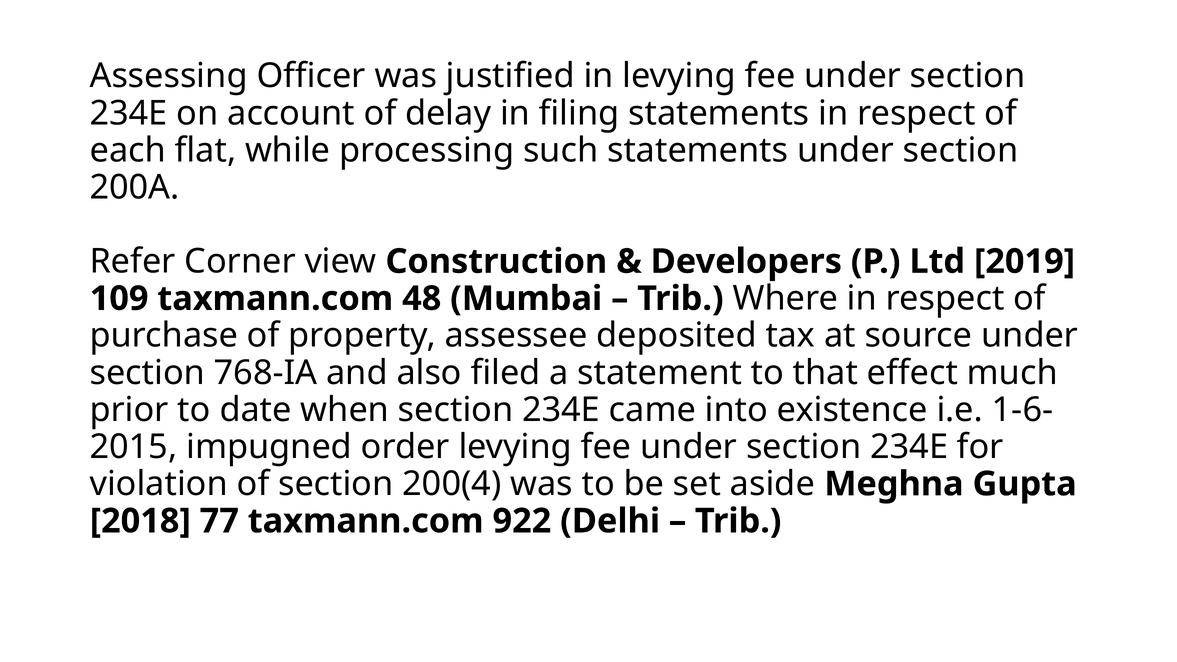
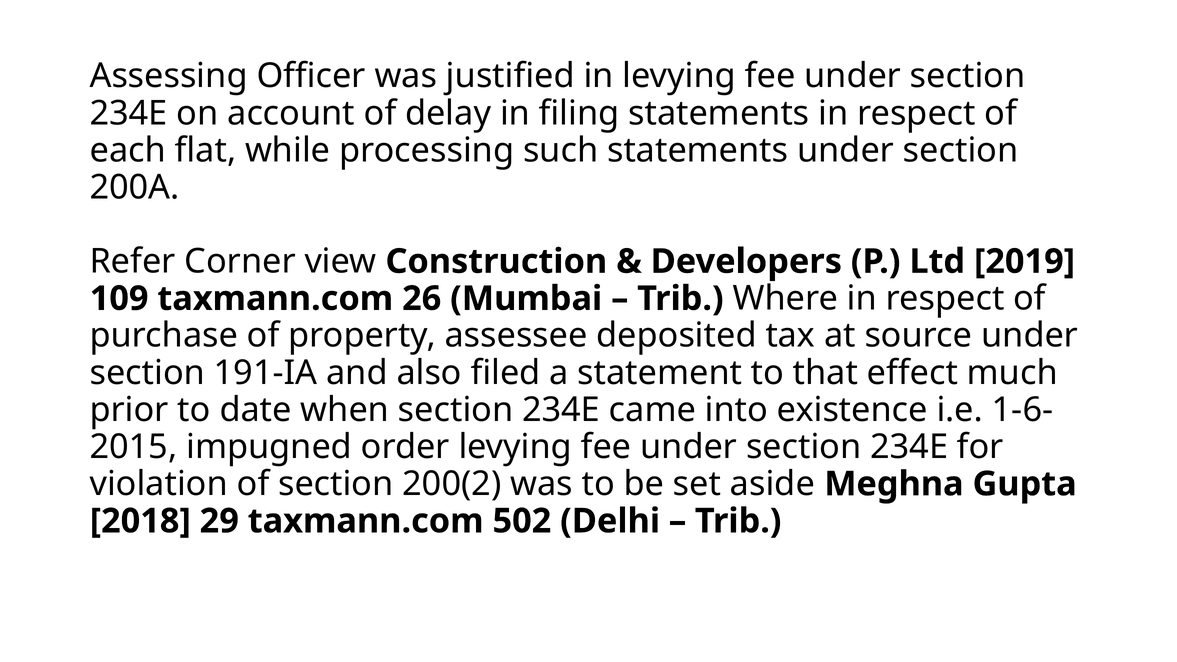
48: 48 -> 26
768-IA: 768-IA -> 191-IA
200(4: 200(4 -> 200(2
77: 77 -> 29
922: 922 -> 502
